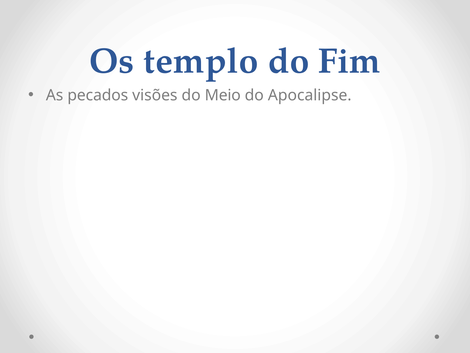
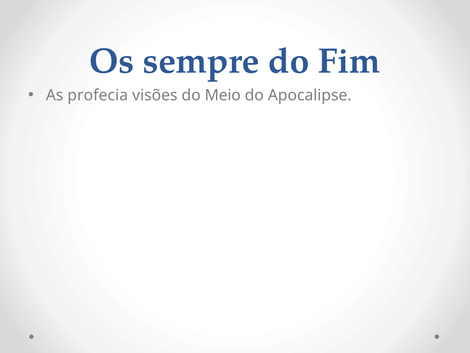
templo: templo -> sempre
pecados: pecados -> profecia
